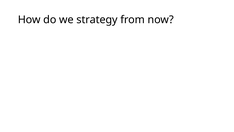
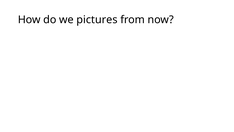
strategy: strategy -> pictures
